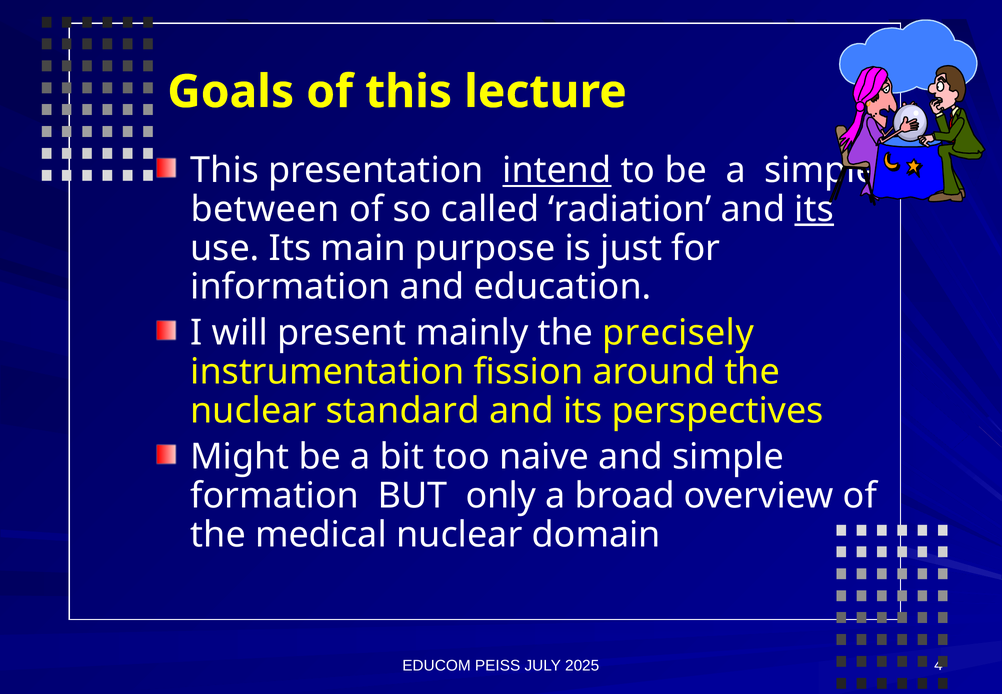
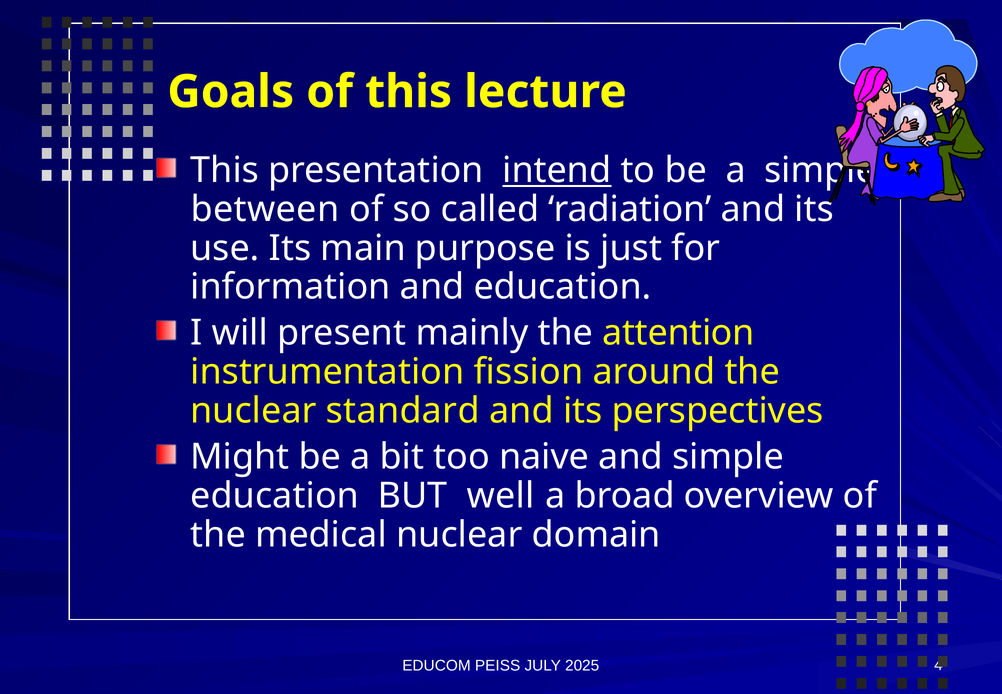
its at (814, 209) underline: present -> none
precisely: precisely -> attention
formation at (275, 496): formation -> education
only: only -> well
